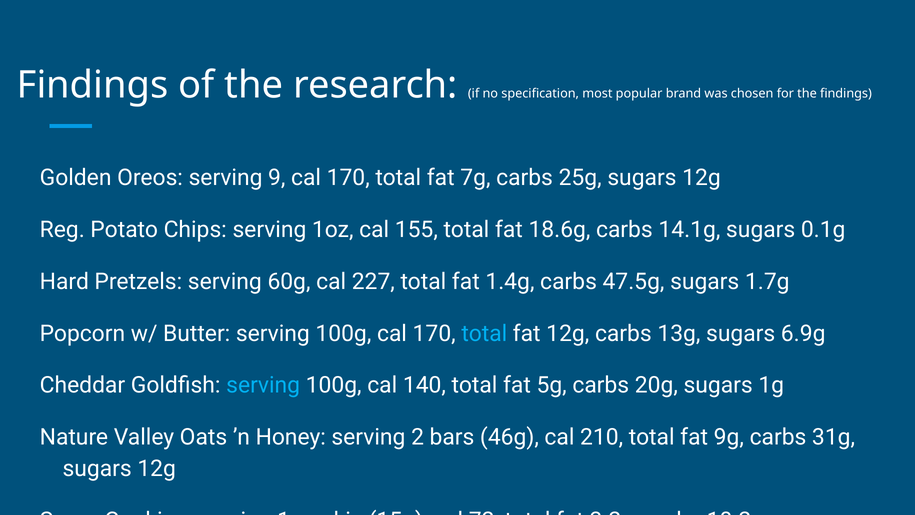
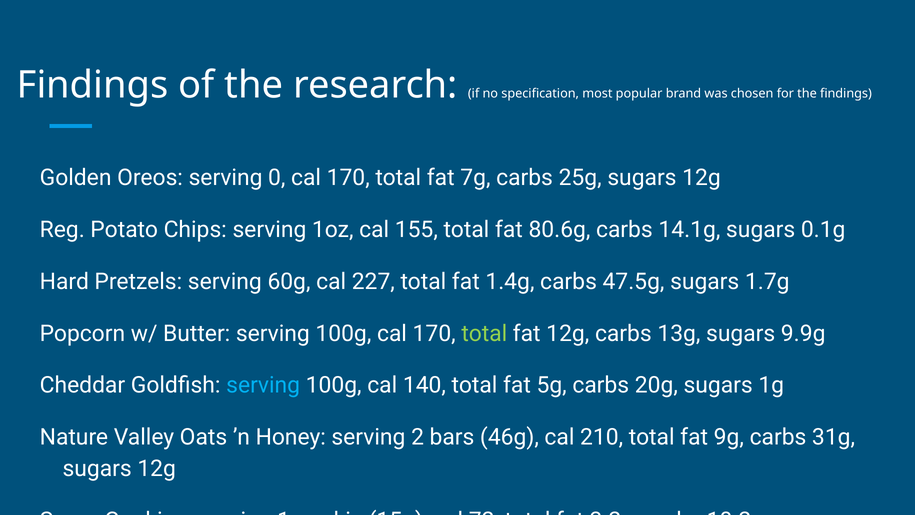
9: 9 -> 0
18.6g: 18.6g -> 80.6g
total at (484, 333) colour: light blue -> light green
6.9g: 6.9g -> 9.9g
